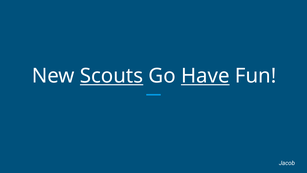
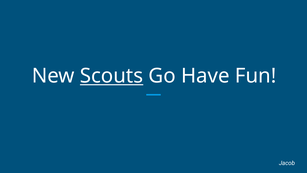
Have underline: present -> none
